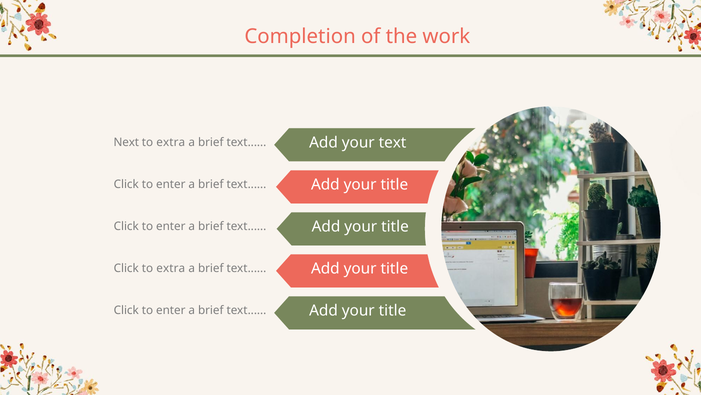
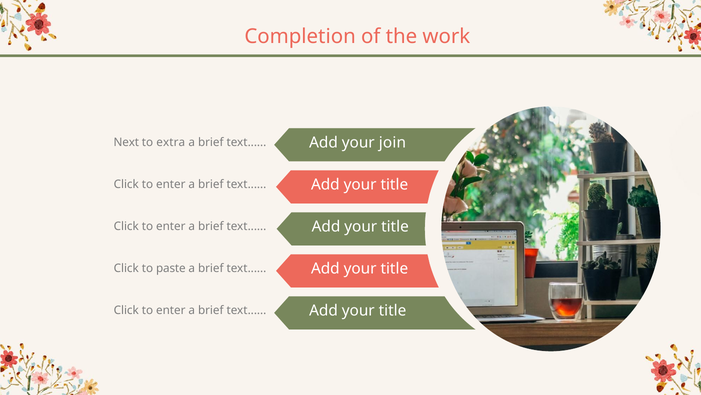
your text: text -> join
Click to extra: extra -> paste
